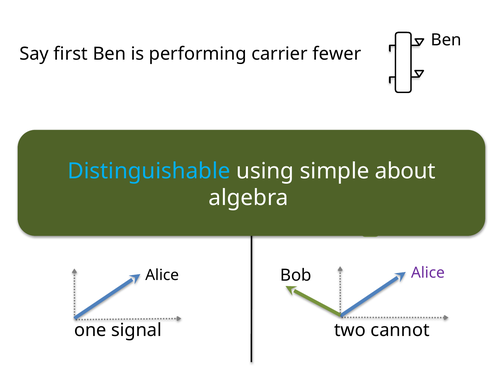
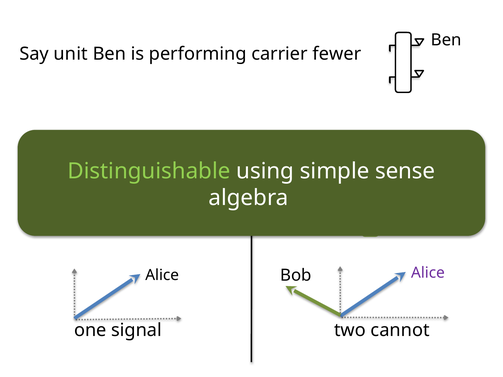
first: first -> unit
Distinguishable colour: light blue -> light green
about: about -> sense
